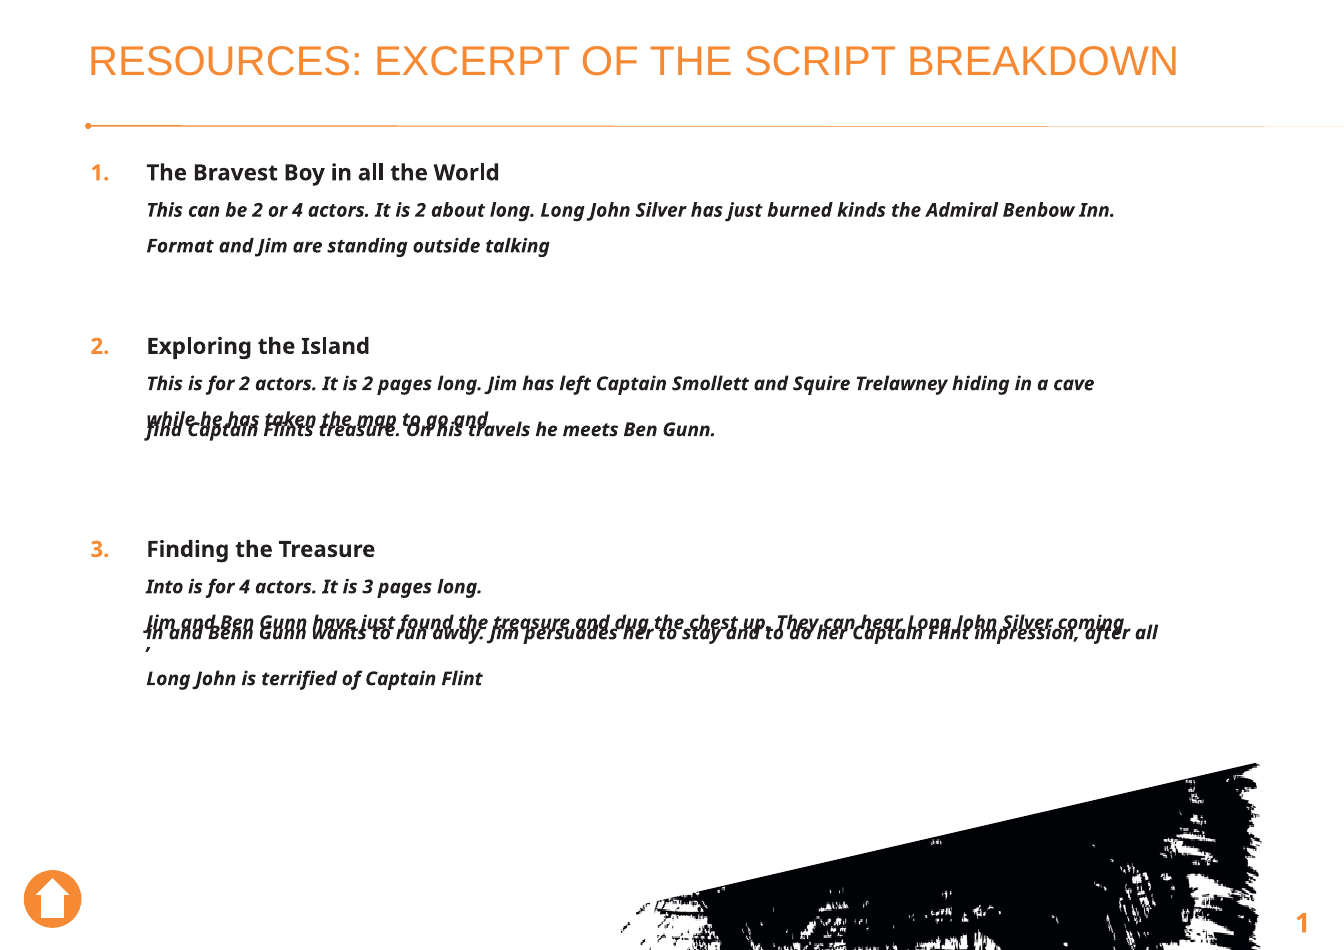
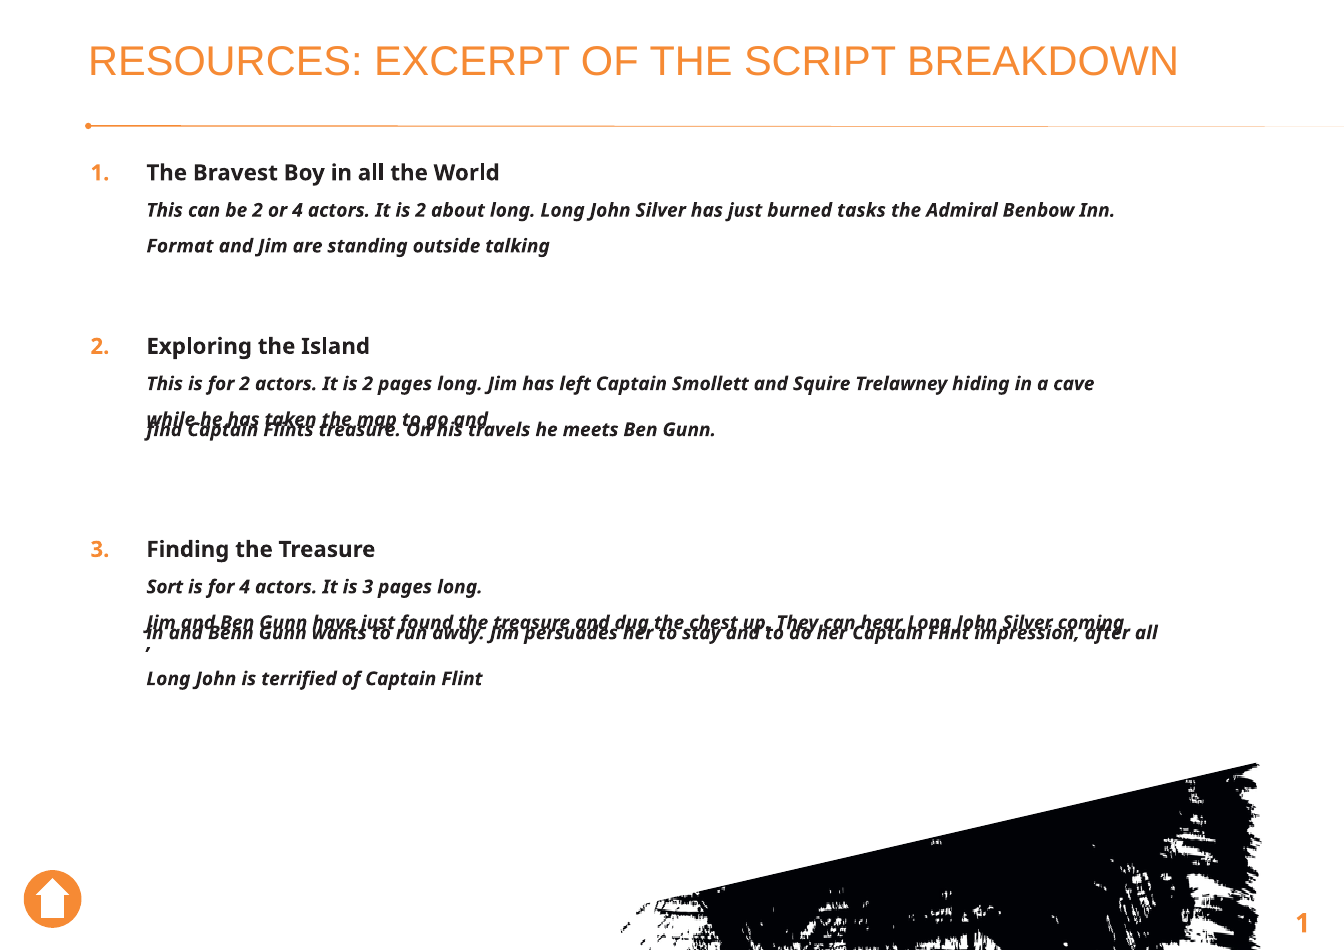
kinds: kinds -> tasks
Into: Into -> Sort
